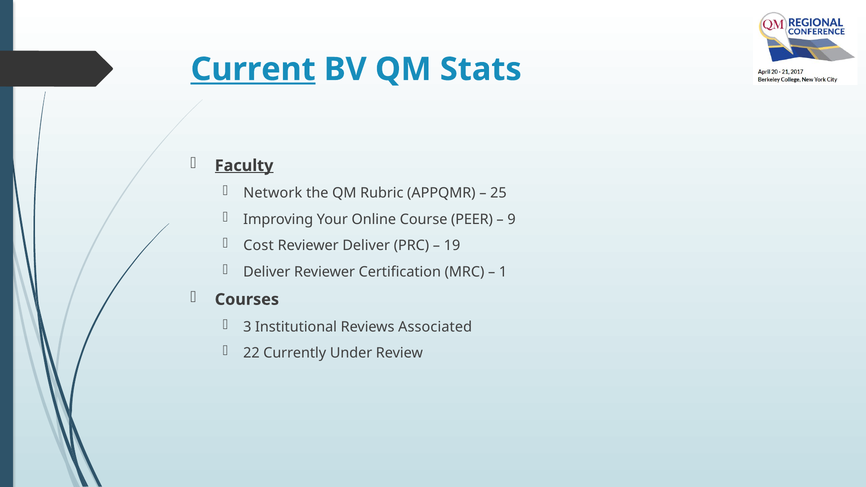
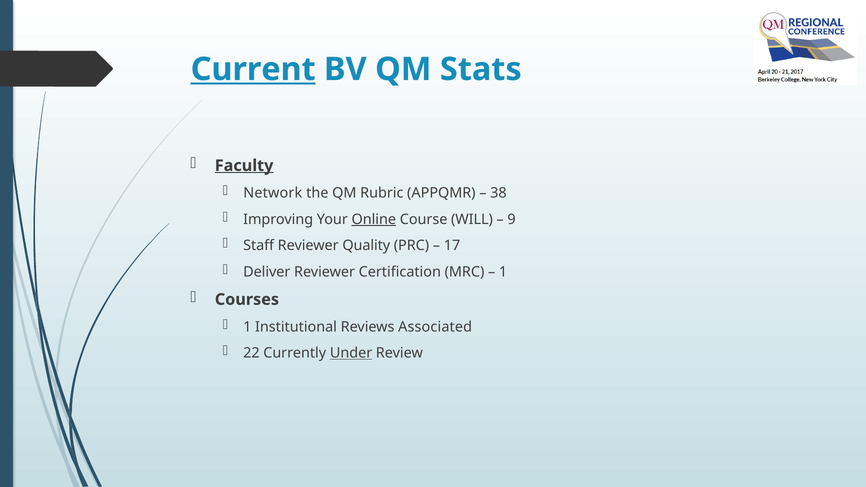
25: 25 -> 38
Online underline: none -> present
PEER: PEER -> WILL
Cost: Cost -> Staff
Reviewer Deliver: Deliver -> Quality
19: 19 -> 17
3 at (247, 327): 3 -> 1
Under underline: none -> present
